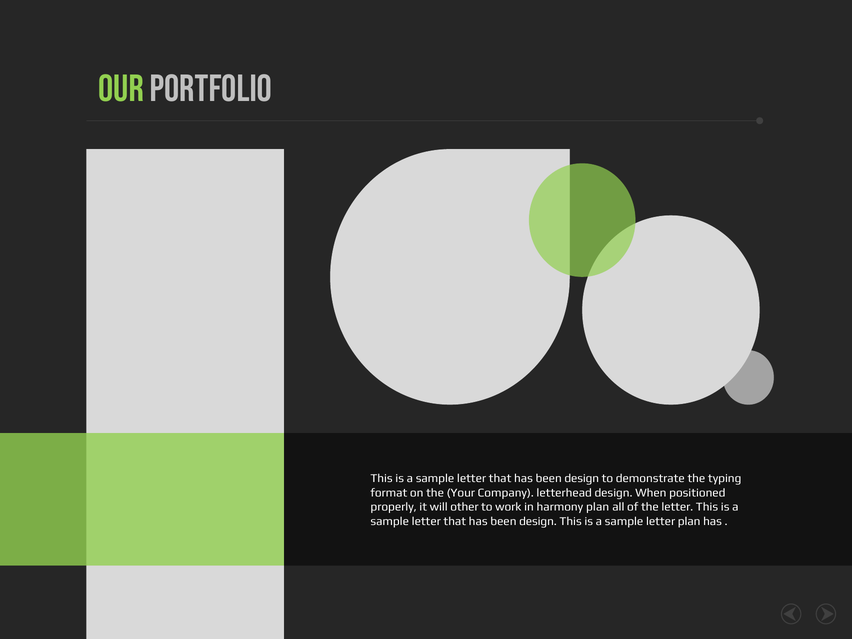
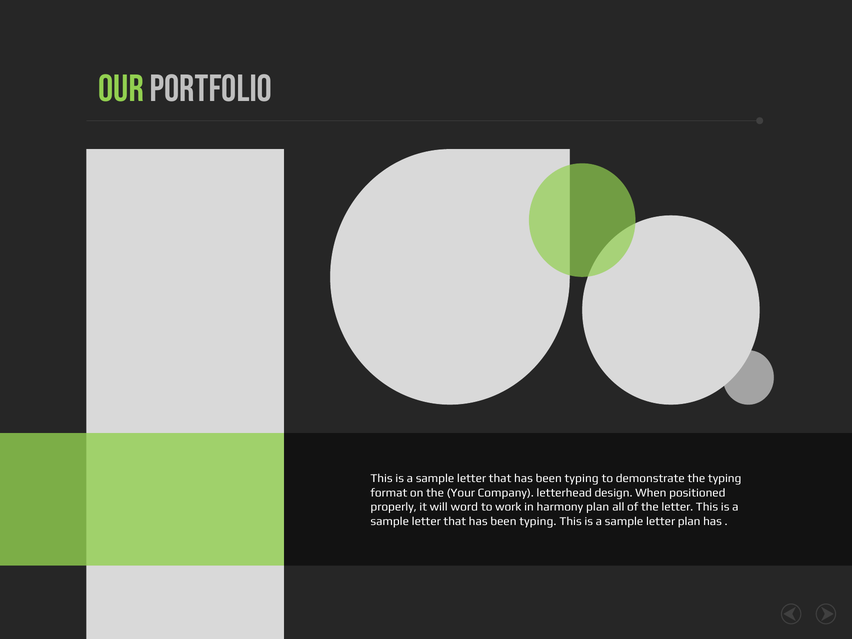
design at (582, 478): design -> typing
other: other -> word
design at (538, 521): design -> typing
